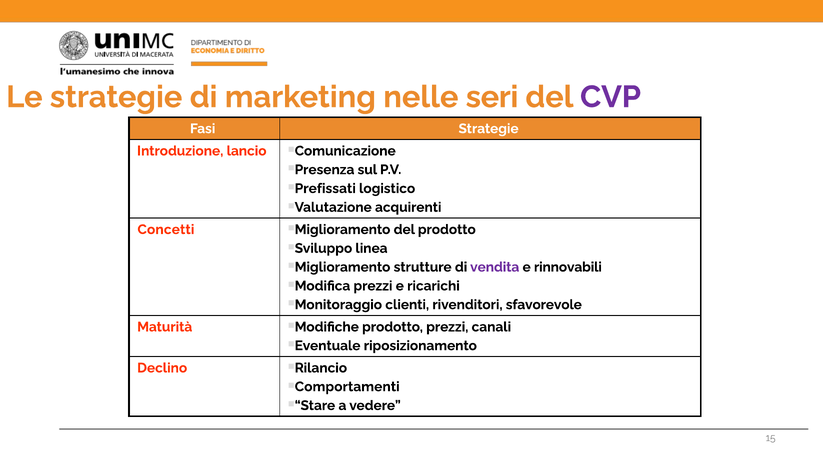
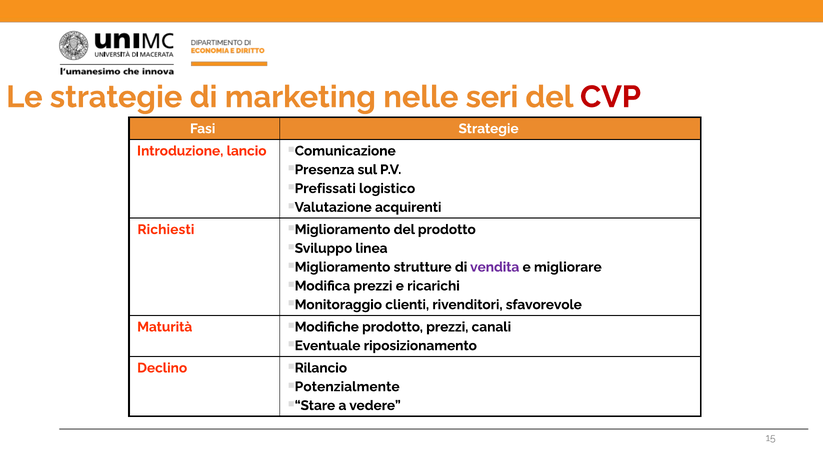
CVP colour: purple -> red
Concetti: Concetti -> Richiesti
rinnovabili: rinnovabili -> migliorare
Comportamenti: Comportamenti -> Potenzialmente
